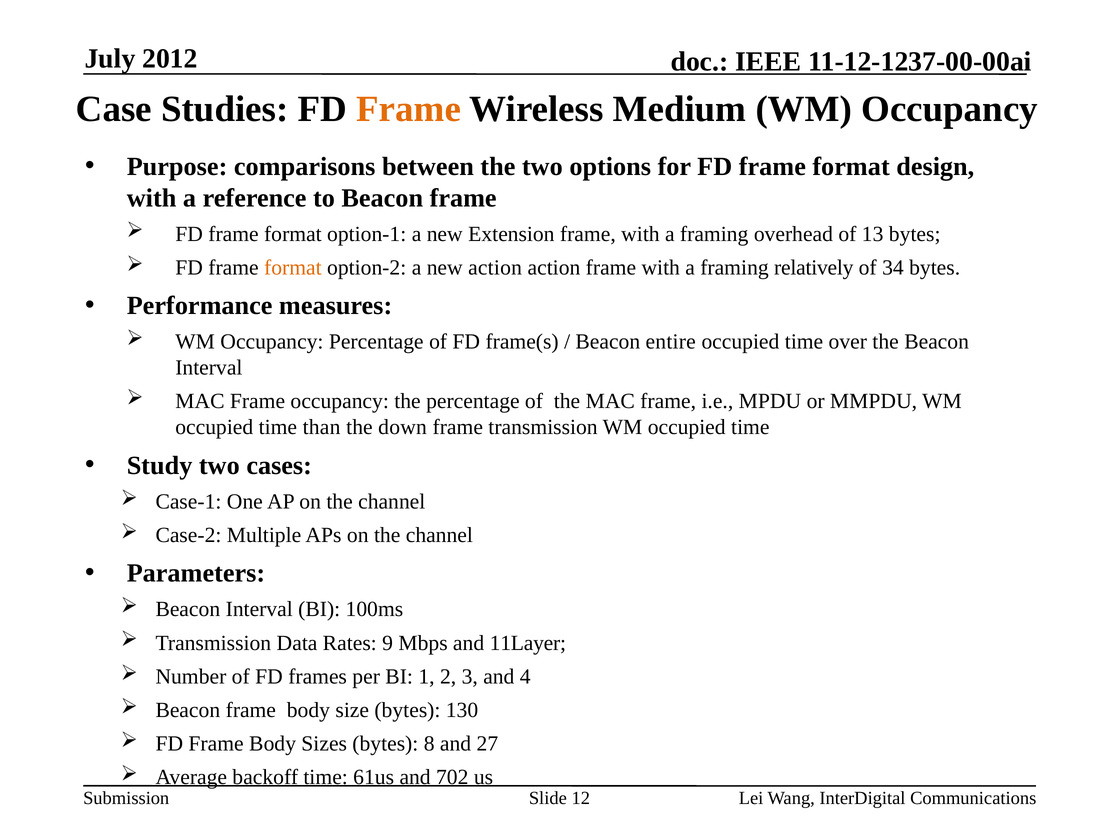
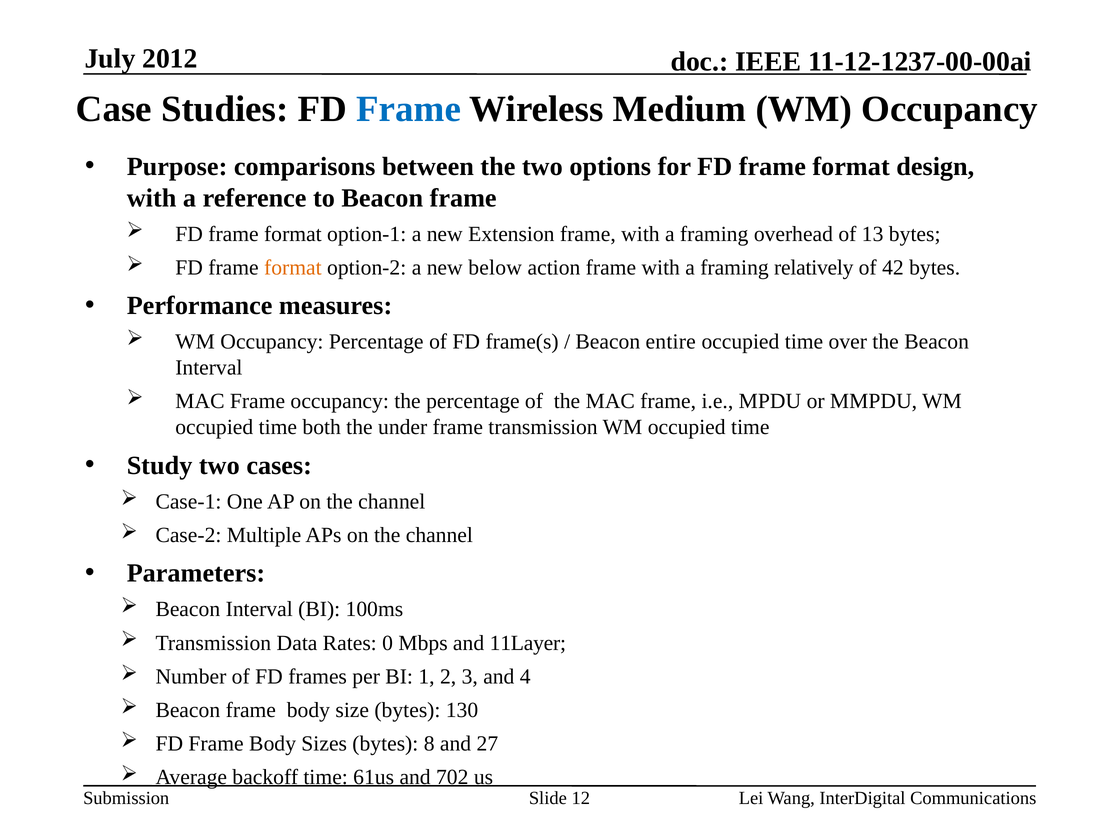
Frame at (409, 109) colour: orange -> blue
new action: action -> below
34: 34 -> 42
than: than -> both
down: down -> under
9: 9 -> 0
